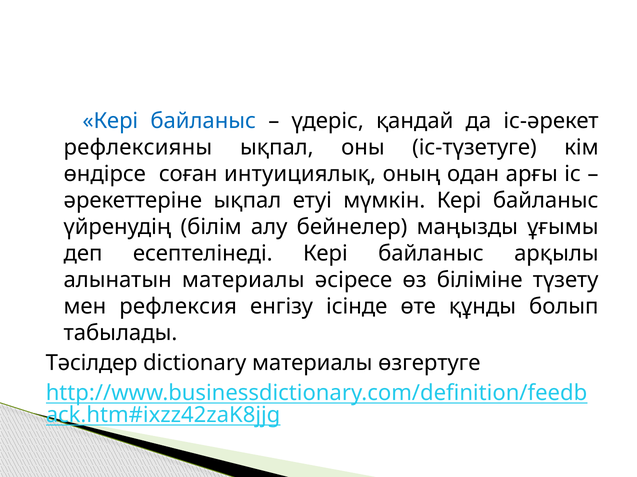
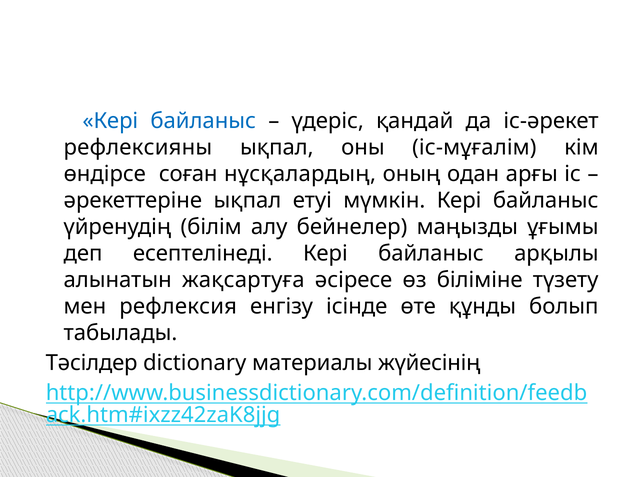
іс-түзетуге: іс-түзетуге -> іс-мұғалім
интуициялық: интуициялық -> нұсқалардың
алынатын материалы: материалы -> жақсартуға
өзгертуге: өзгертуге -> жүйесінің
